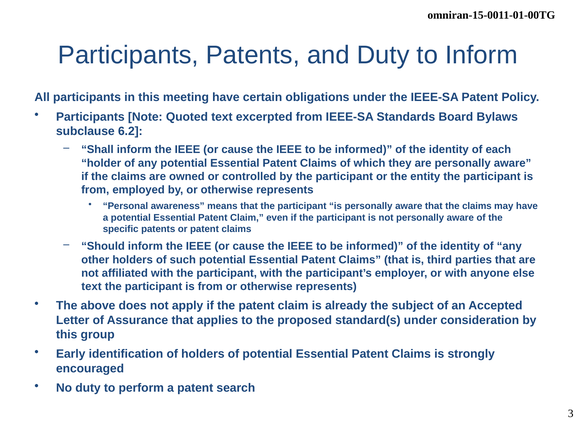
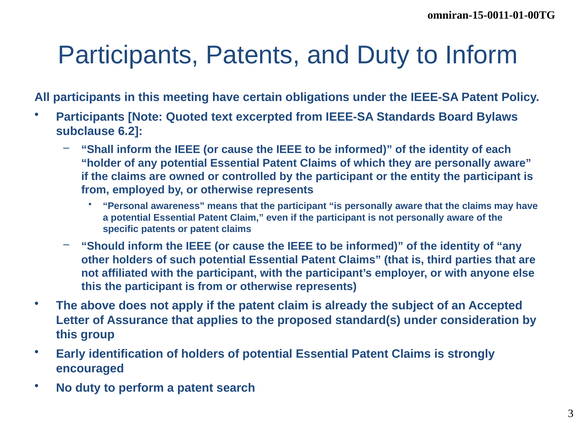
text at (91, 287): text -> this
